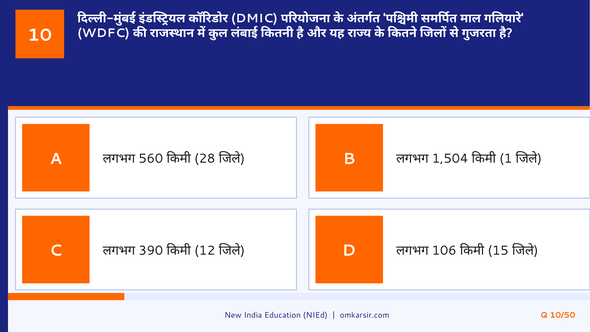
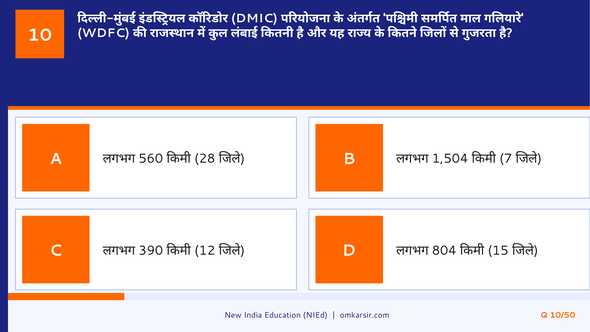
1: 1 -> 7
106: 106 -> 804
